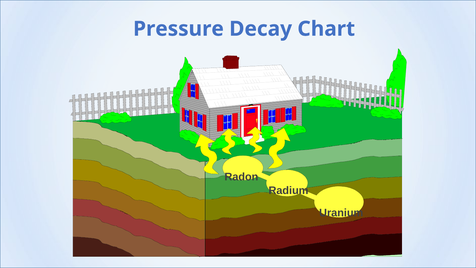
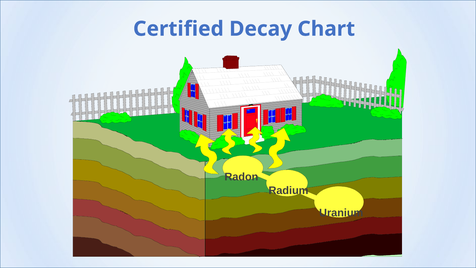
Pressure: Pressure -> Certified
